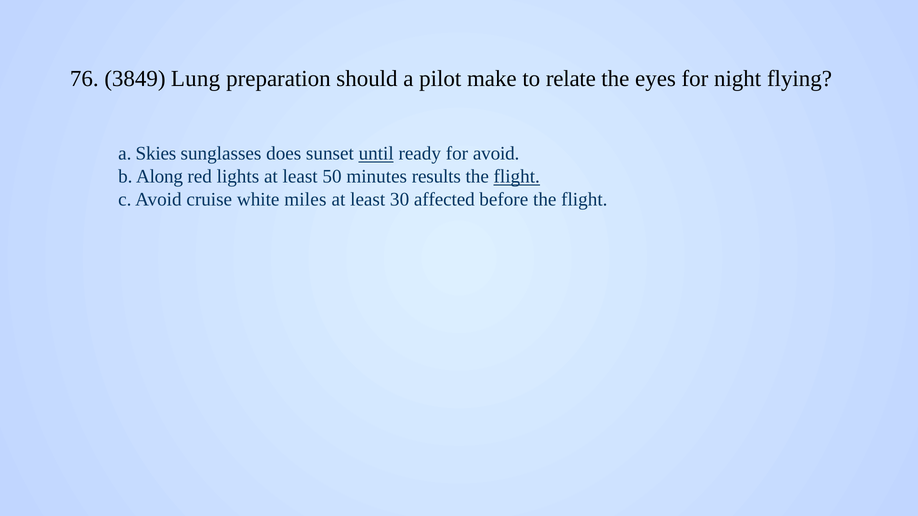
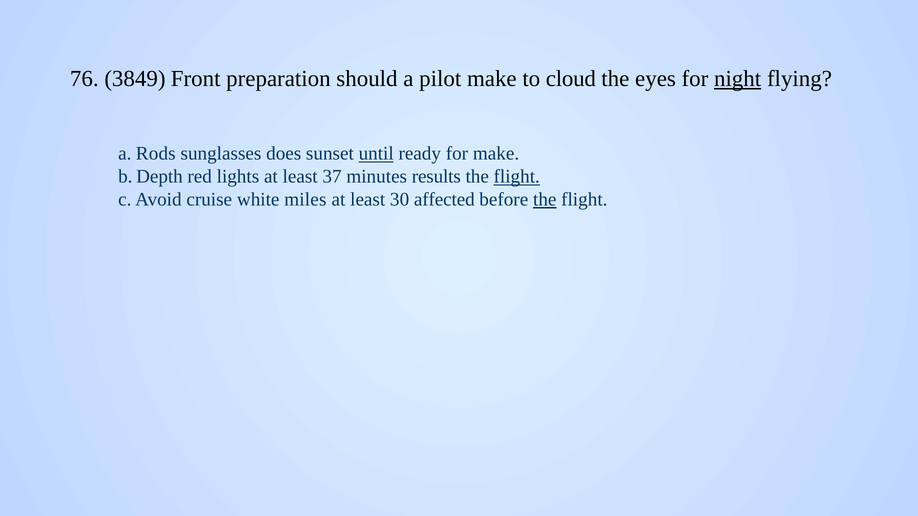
Lung: Lung -> Front
relate: relate -> cloud
night underline: none -> present
Skies: Skies -> Rods
for avoid: avoid -> make
Along: Along -> Depth
50: 50 -> 37
the at (545, 200) underline: none -> present
